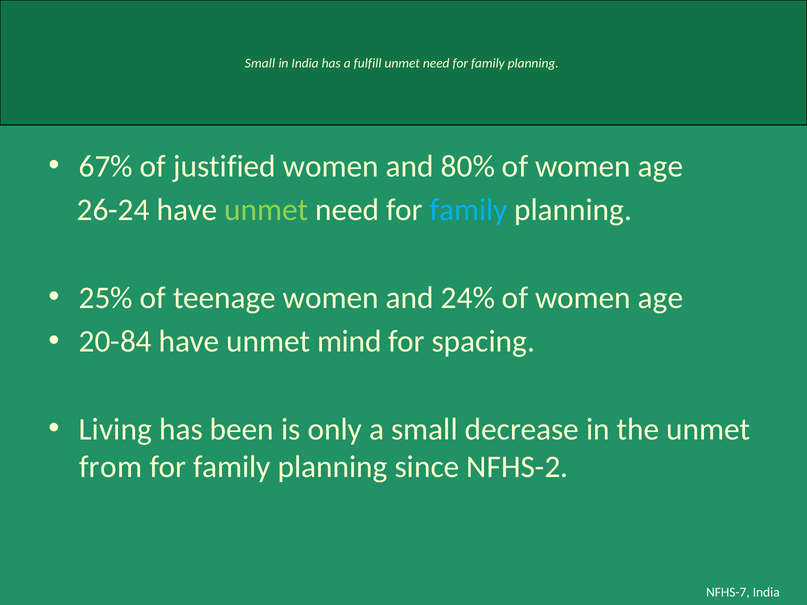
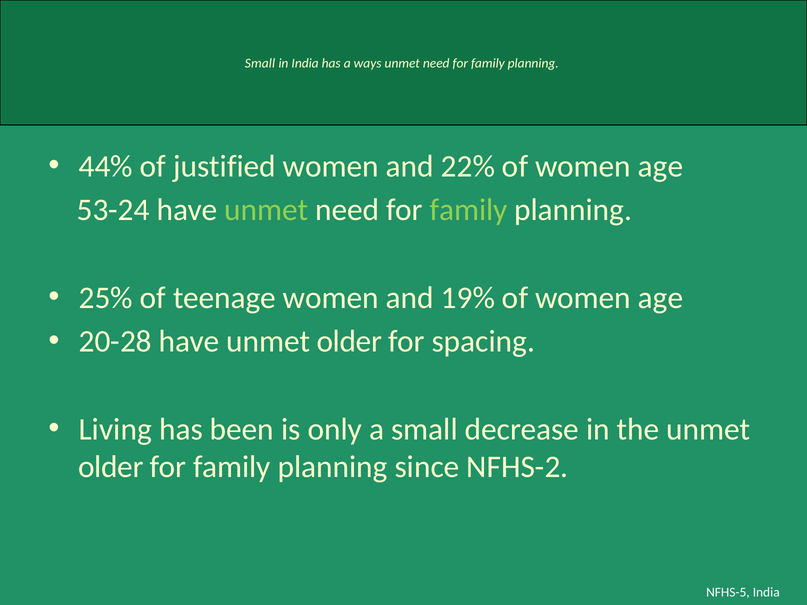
fulfill: fulfill -> ways
67%: 67% -> 44%
80%: 80% -> 22%
26-24: 26-24 -> 53-24
family at (469, 210) colour: light blue -> light green
24%: 24% -> 19%
20-84: 20-84 -> 20-28
have unmet mind: mind -> older
from at (111, 467): from -> older
NFHS-7: NFHS-7 -> NFHS-5
